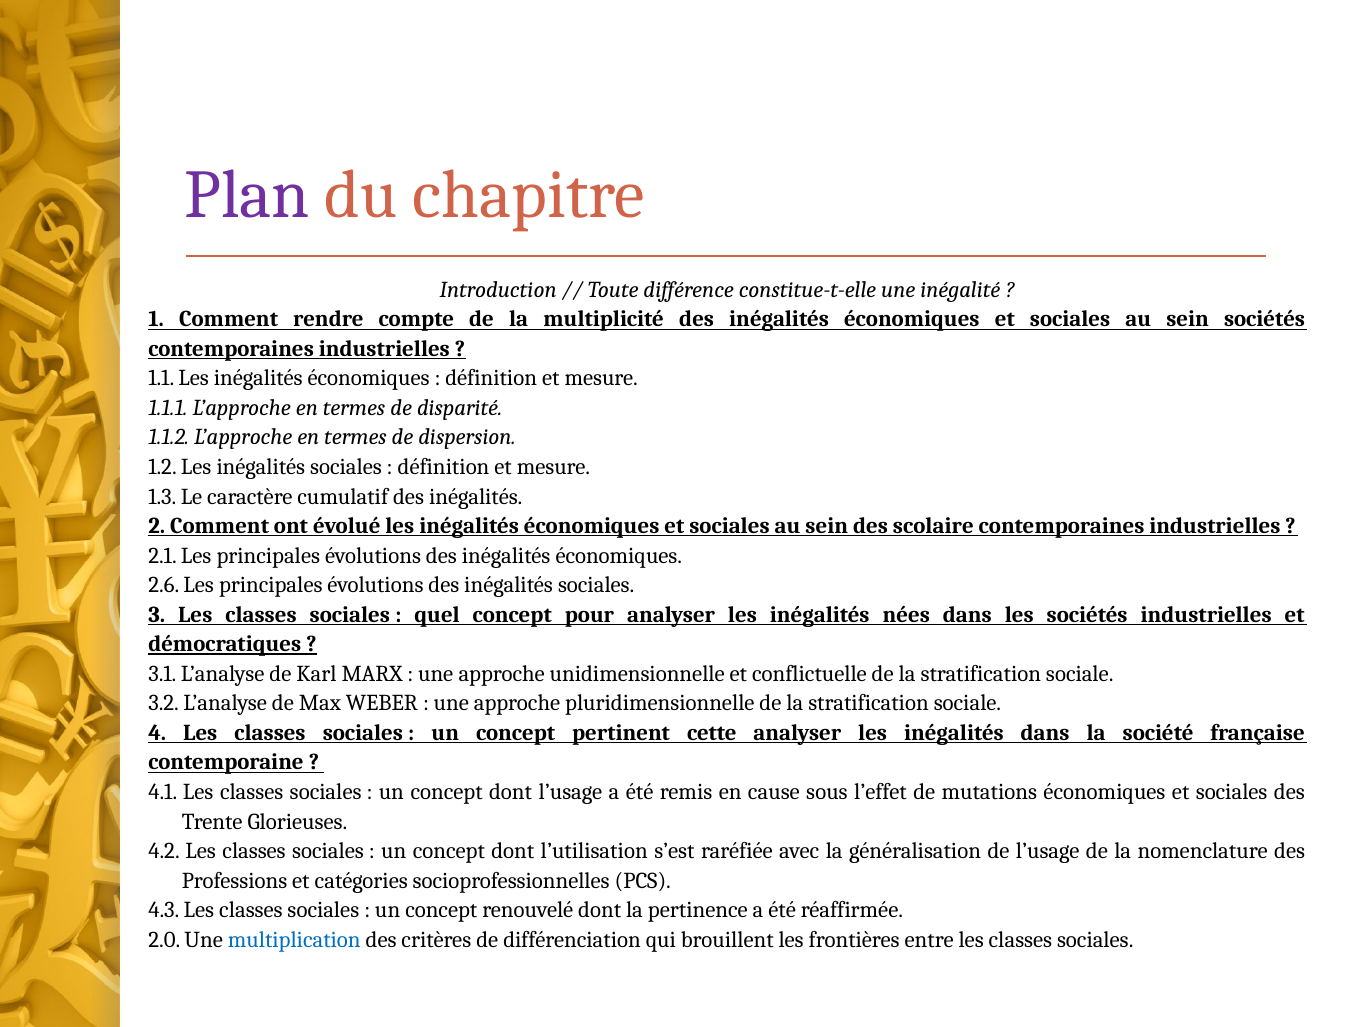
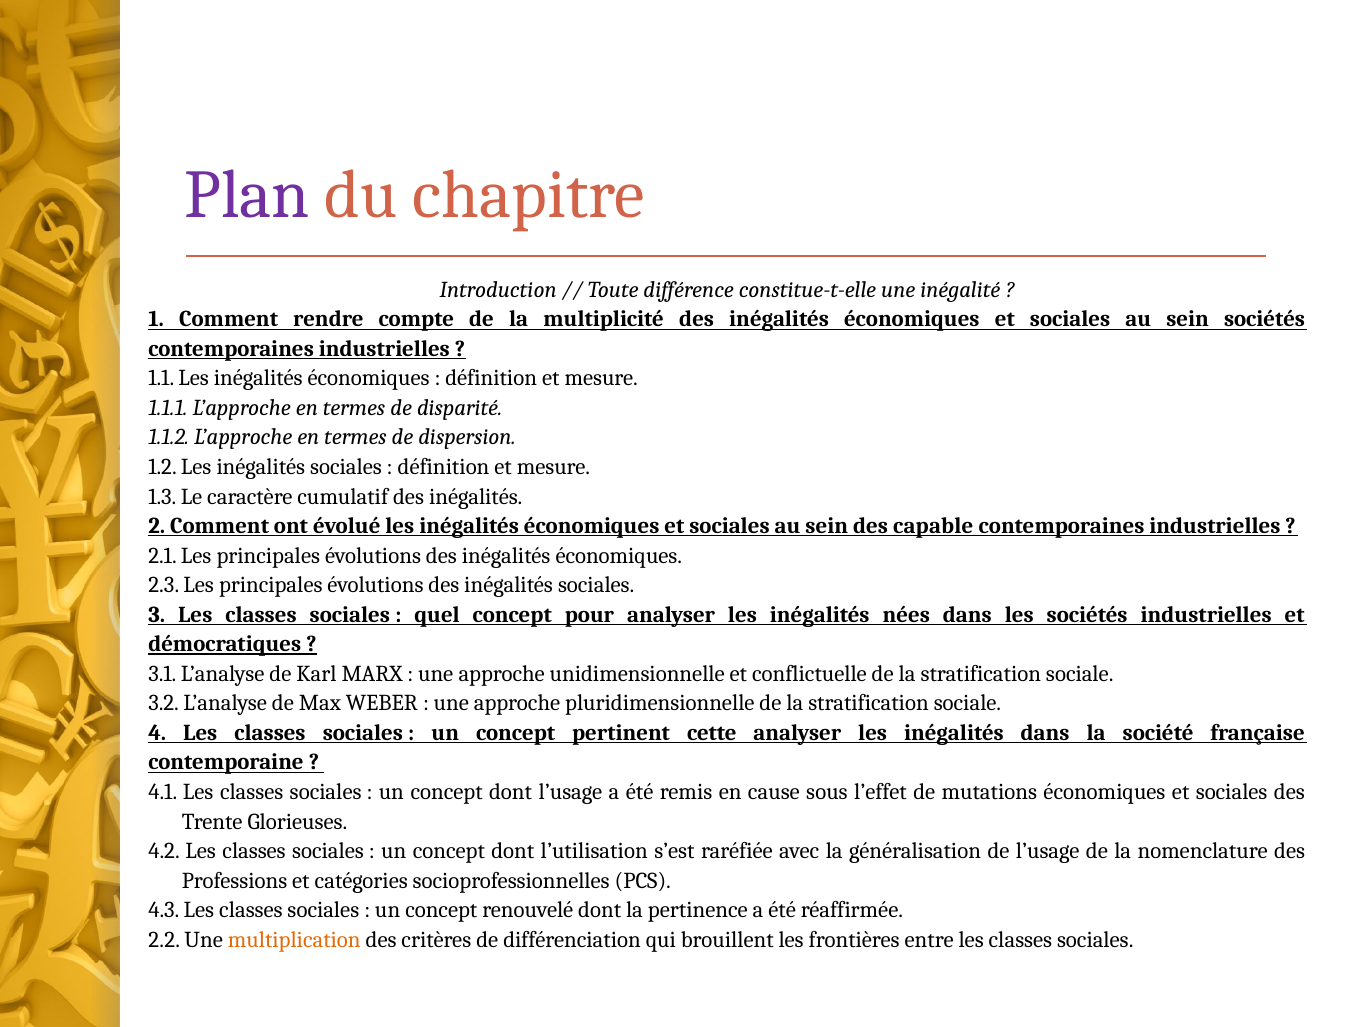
scolaire: scolaire -> capable
2.6: 2.6 -> 2.3
2.0: 2.0 -> 2.2
multiplication colour: blue -> orange
